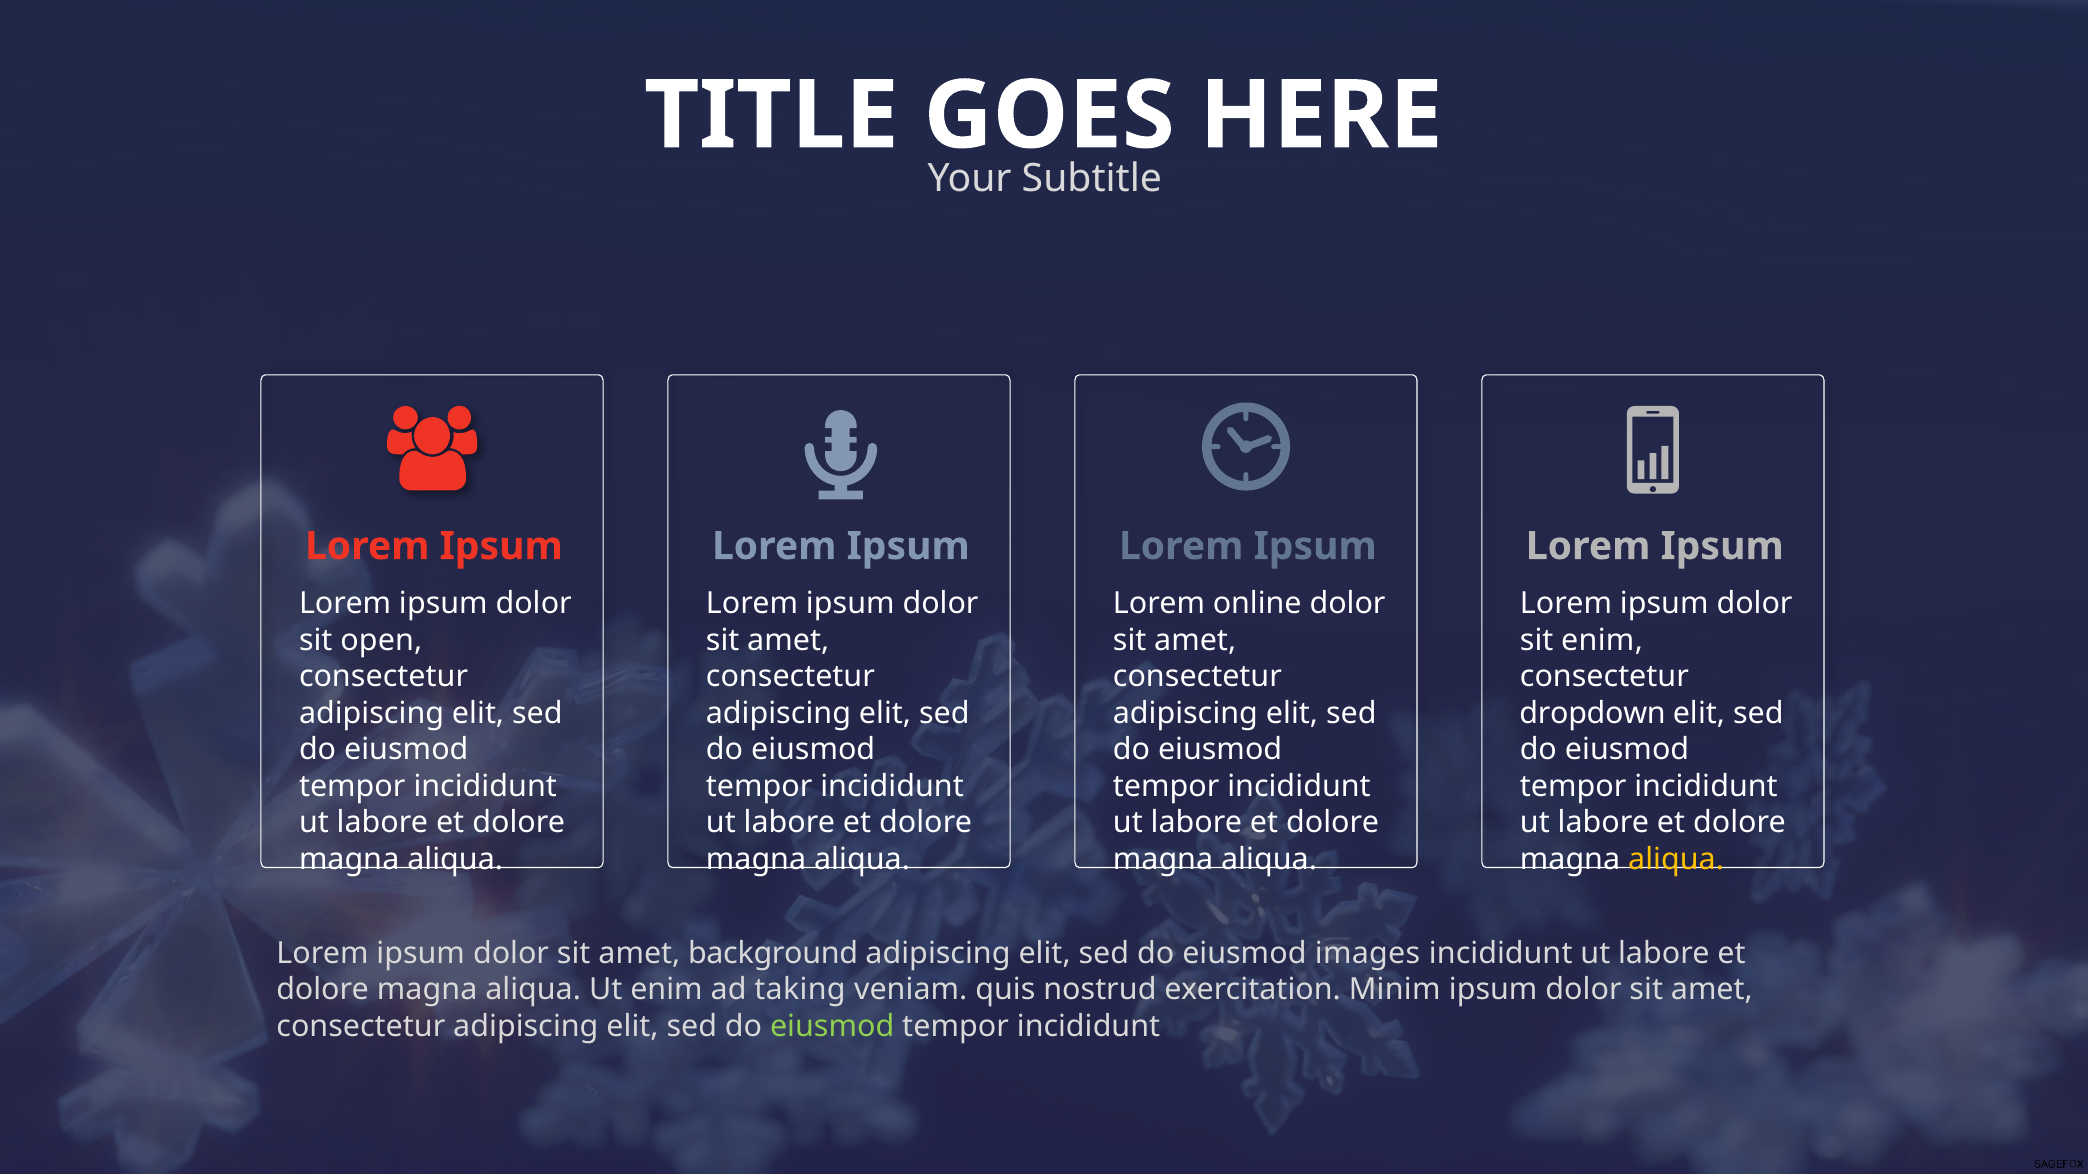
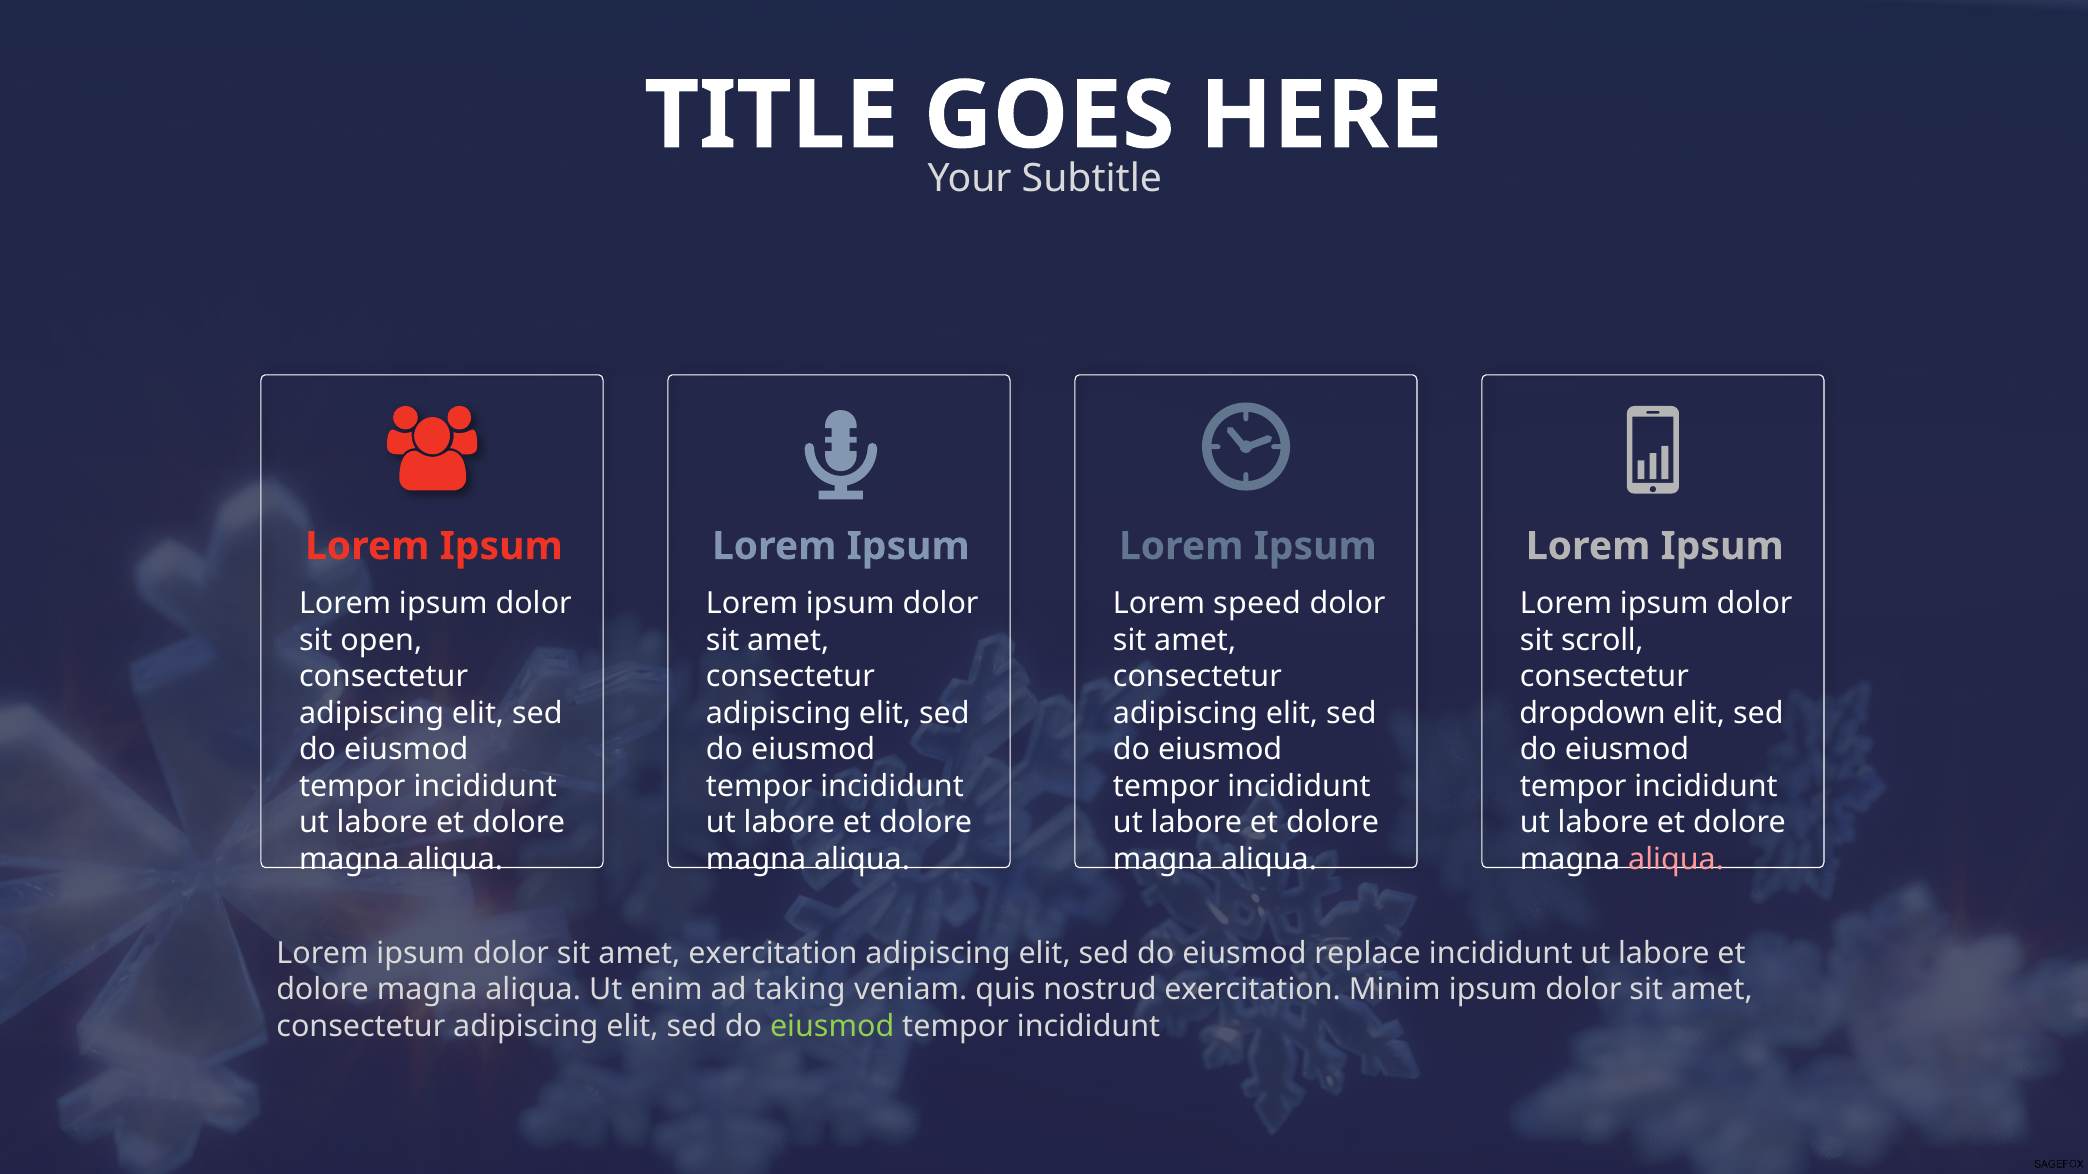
online: online -> speed
sit enim: enim -> scroll
aliqua at (1676, 860) colour: yellow -> pink
amet background: background -> exercitation
images: images -> replace
